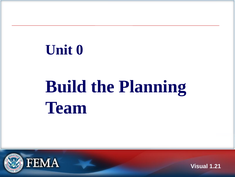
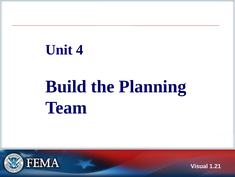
0: 0 -> 4
